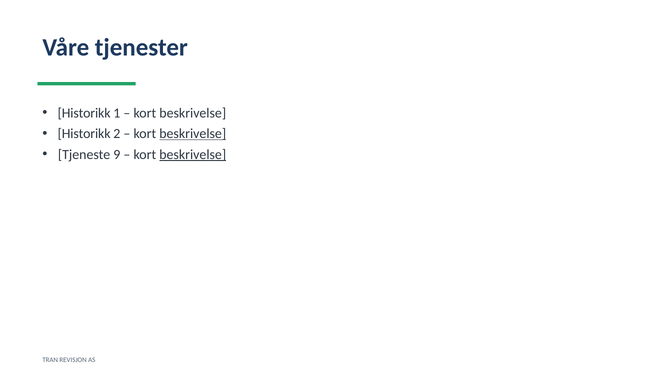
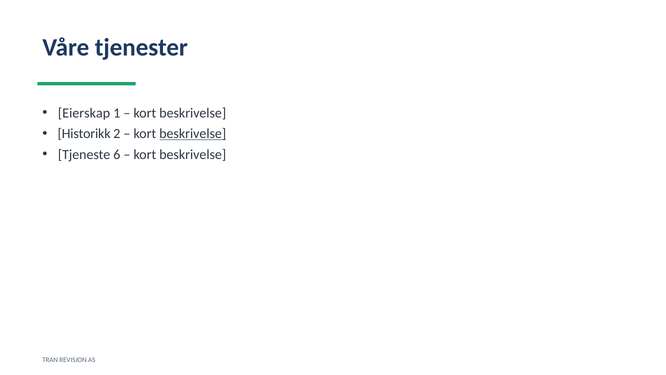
Historikk at (84, 113): Historikk -> Eierskap
9: 9 -> 6
beskrivelse at (193, 154) underline: present -> none
